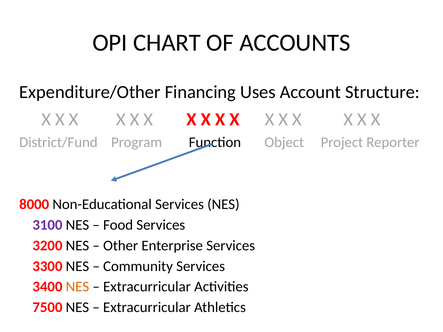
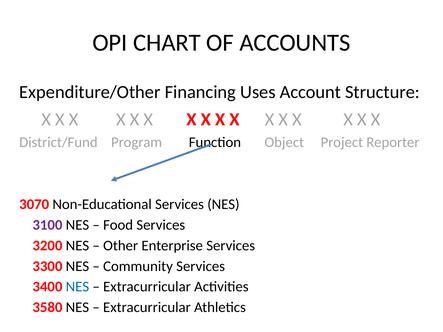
8000: 8000 -> 3070
NES at (77, 287) colour: orange -> blue
7500: 7500 -> 3580
